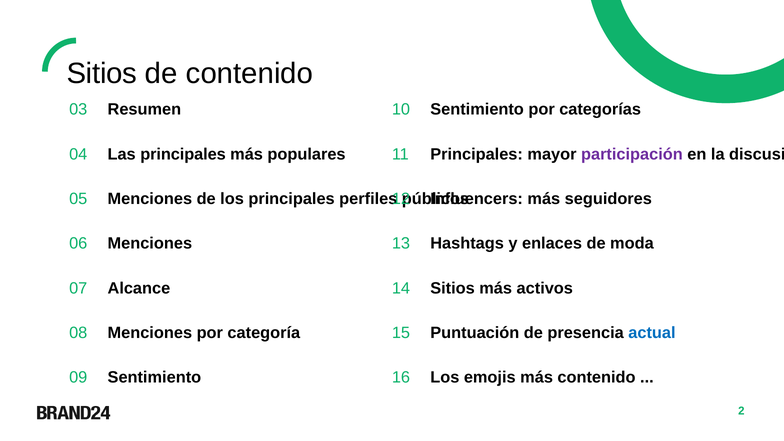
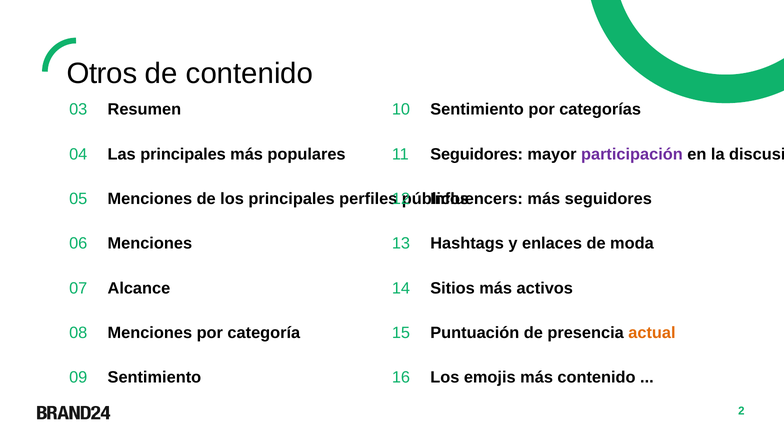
Sitios at (102, 73): Sitios -> Otros
11 Principales: Principales -> Seguidores
actual colour: blue -> orange
